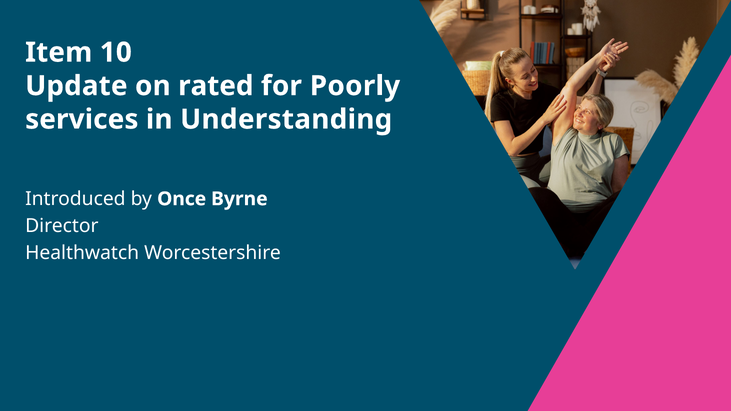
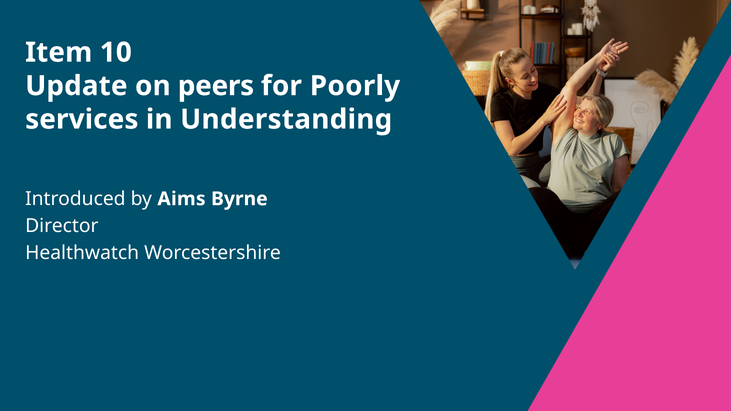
rated: rated -> peers
Once: Once -> Aims
